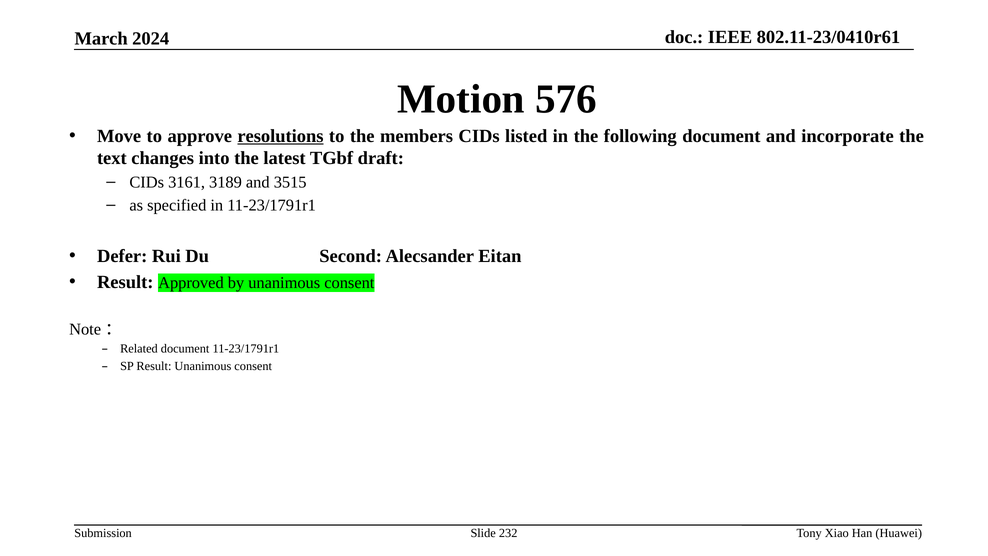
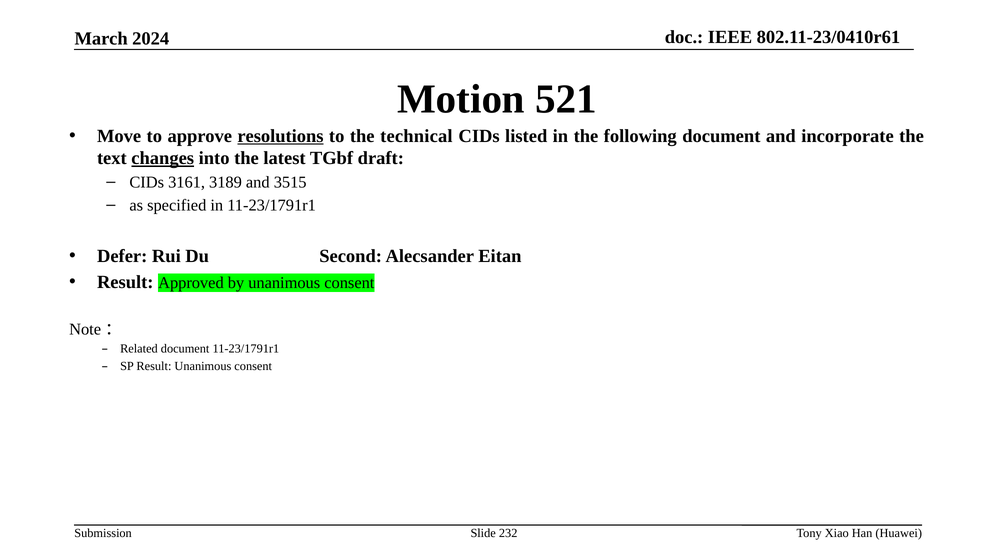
576: 576 -> 521
members: members -> technical
changes underline: none -> present
